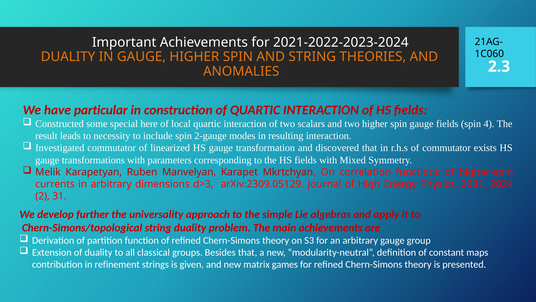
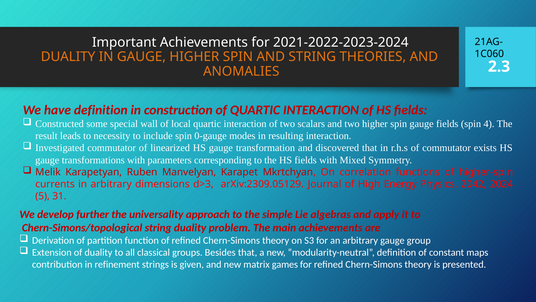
have particular: particular -> definition
here: here -> wall
2-gauge: 2-gauge -> 0-gauge
2081: 2081 -> 2042
2: 2 -> 5
